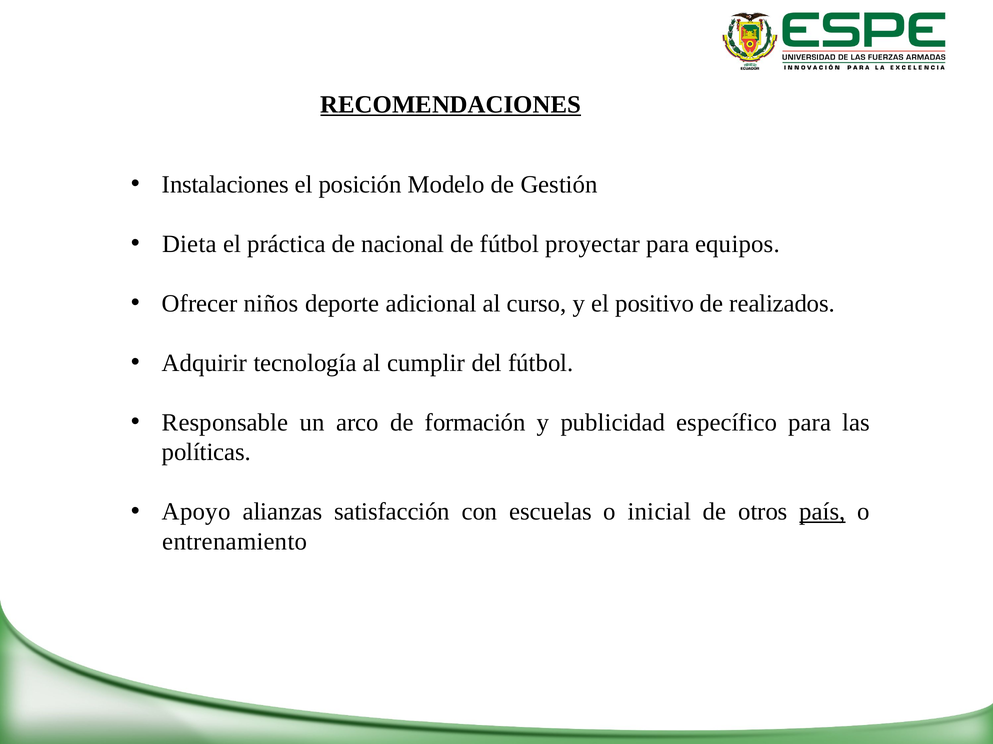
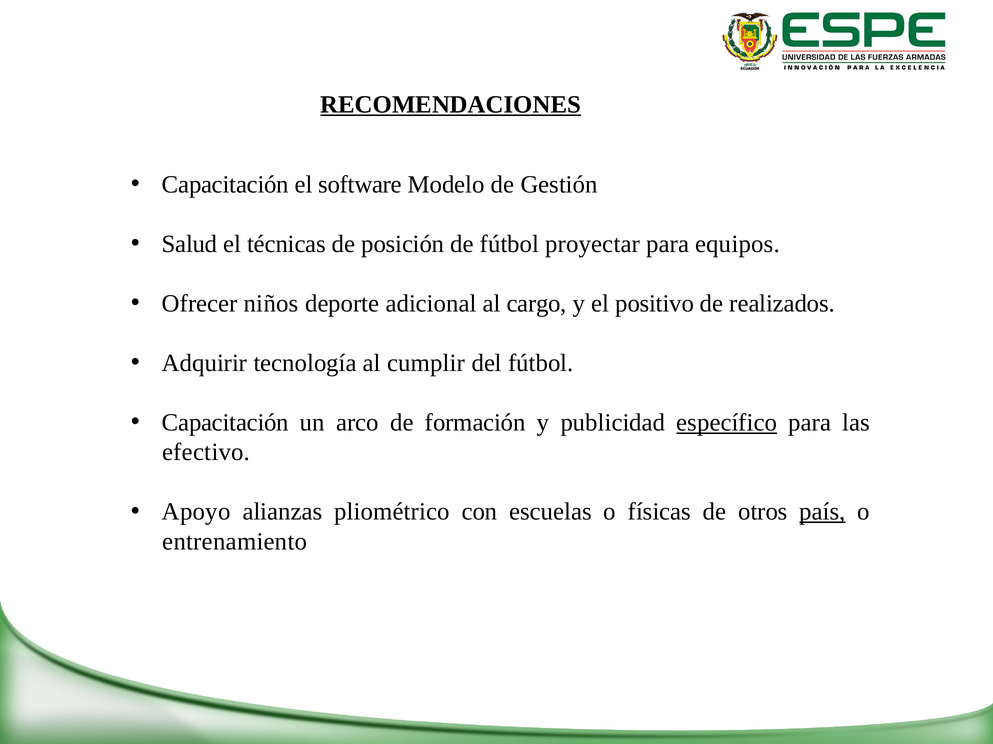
Instalaciones at (225, 185): Instalaciones -> Capacitación
posición: posición -> software
Dieta: Dieta -> Salud
práctica: práctica -> técnicas
nacional: nacional -> posición
curso: curso -> cargo
Responsable at (225, 423): Responsable -> Capacitación
específico underline: none -> present
políticas: políticas -> efectivo
satisfacción: satisfacción -> pliométrico
inicial: inicial -> físicas
